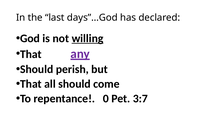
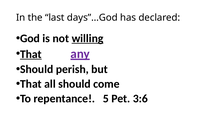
That at (31, 54) underline: none -> present
0: 0 -> 5
3:7: 3:7 -> 3:6
